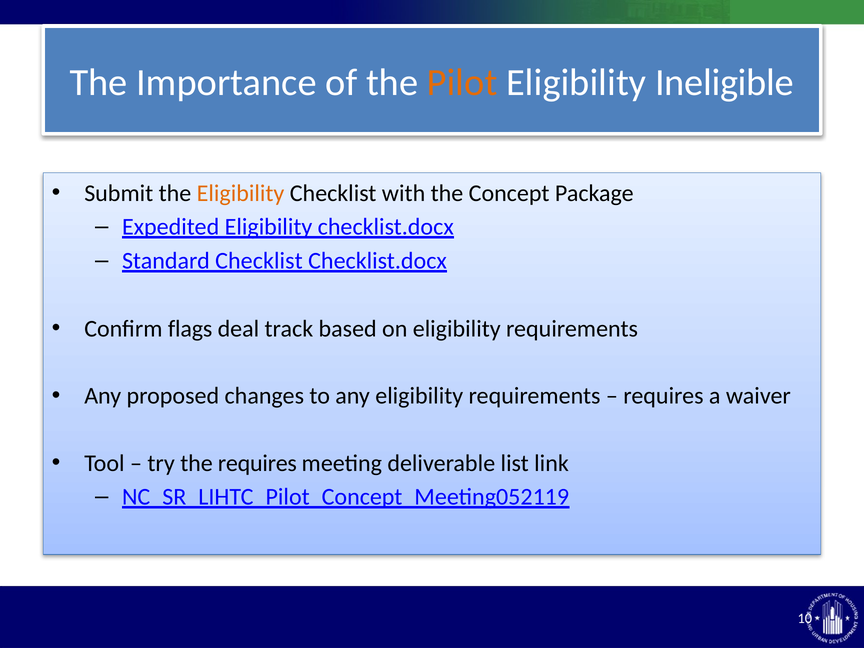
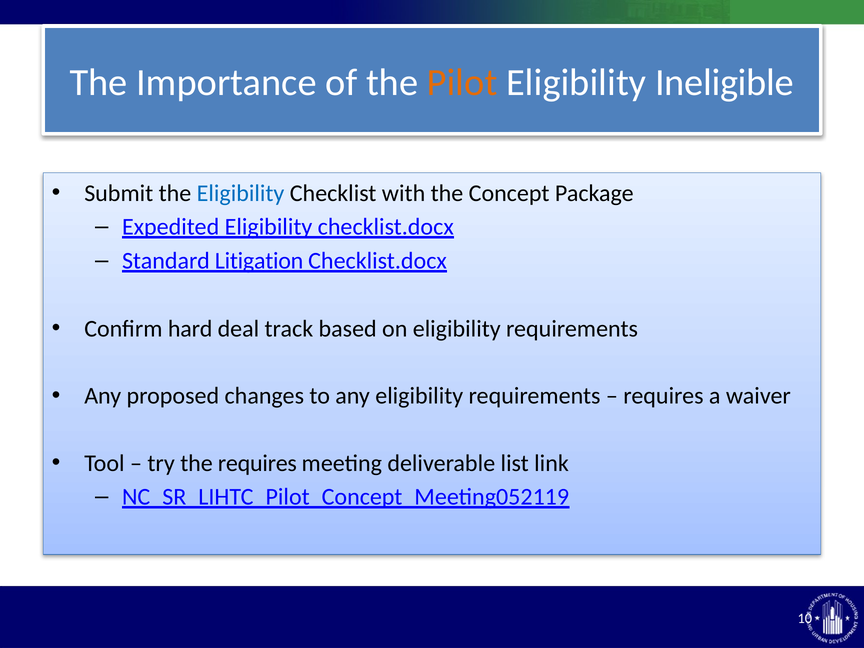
Eligibility at (240, 193) colour: orange -> blue
Standard Checklist: Checklist -> Litigation
flags: flags -> hard
